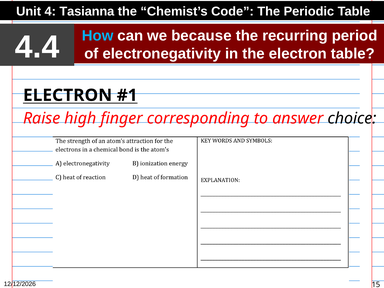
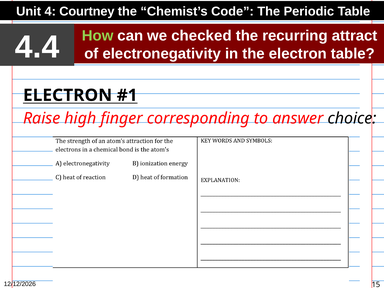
Tasianna: Tasianna -> Courtney
How colour: light blue -> light green
because: because -> checked
period: period -> attract
